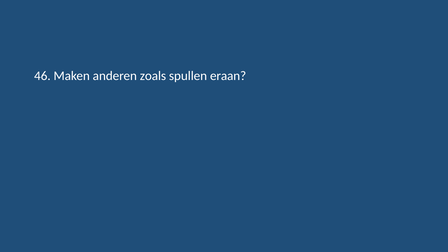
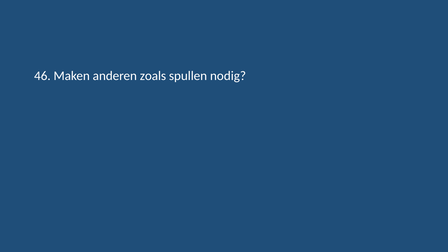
eraan: eraan -> nodig
